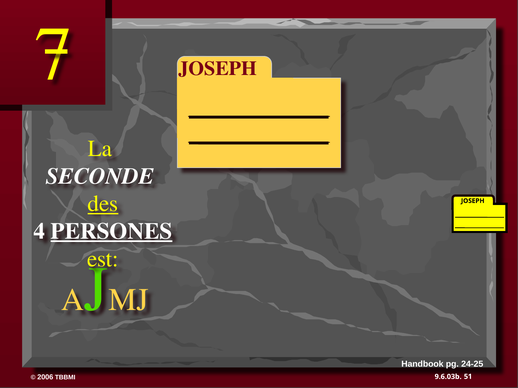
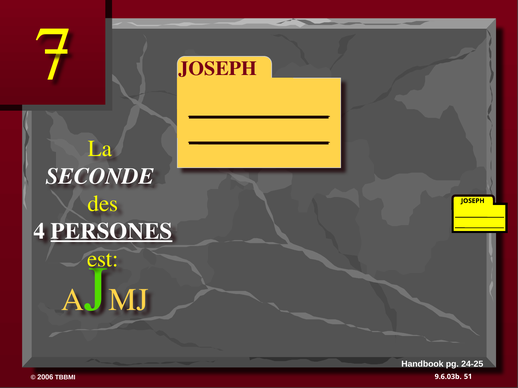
des underline: present -> none
